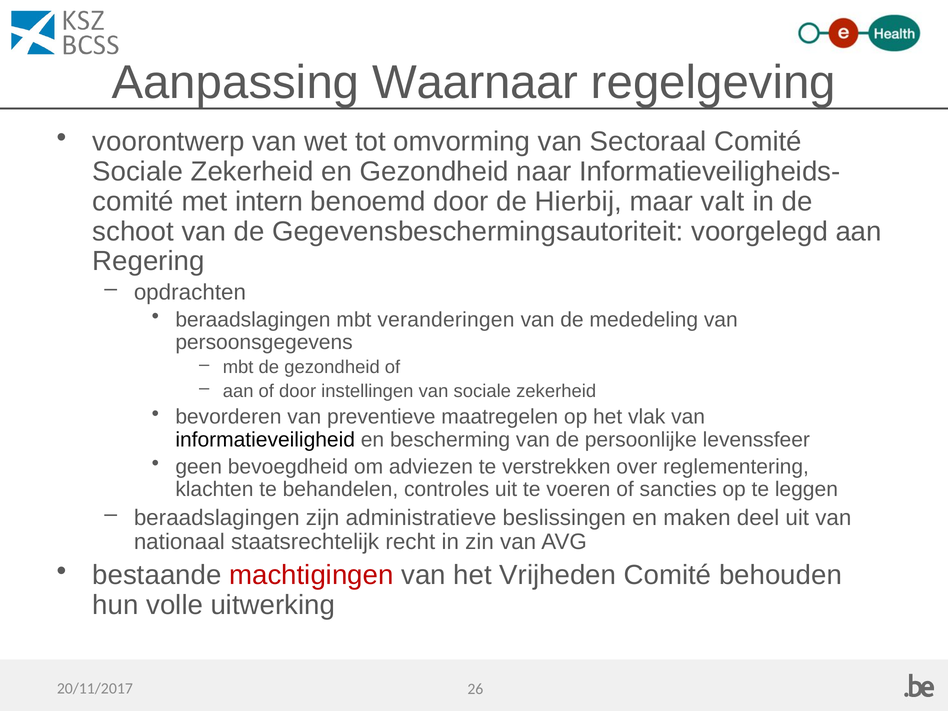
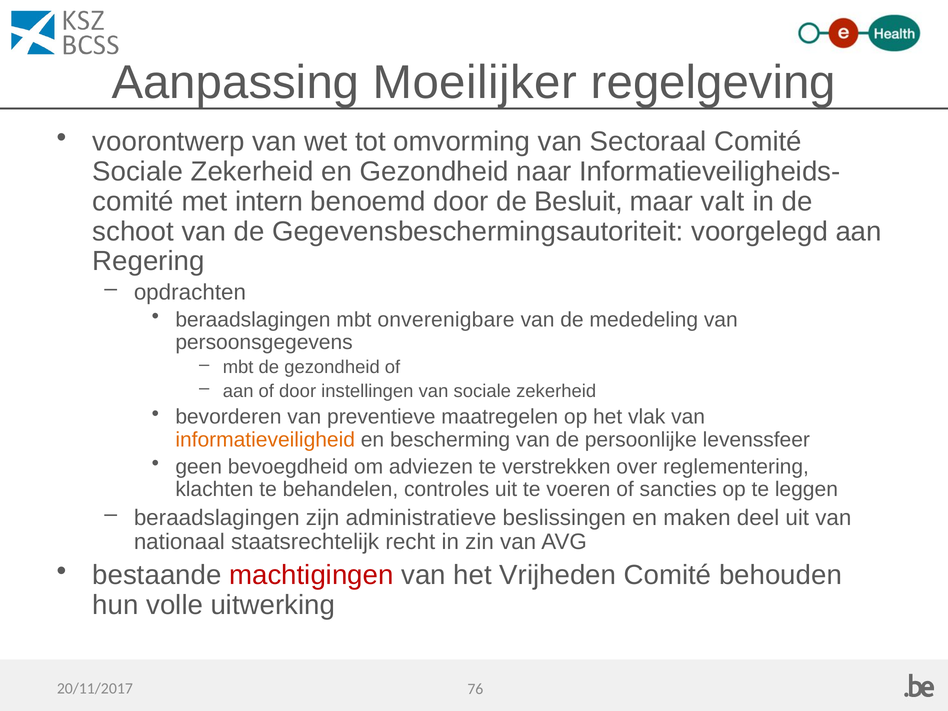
Waarnaar: Waarnaar -> Moeilijker
Hierbij: Hierbij -> Besluit
veranderingen: veranderingen -> onverenigbare
informatieveiligheid colour: black -> orange
26: 26 -> 76
